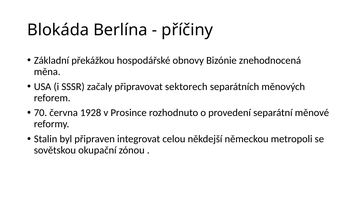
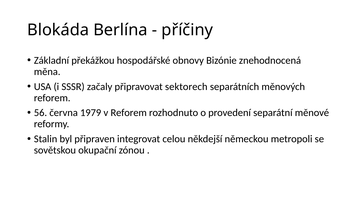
70: 70 -> 56
1928: 1928 -> 1979
v Prosince: Prosince -> Reforem
